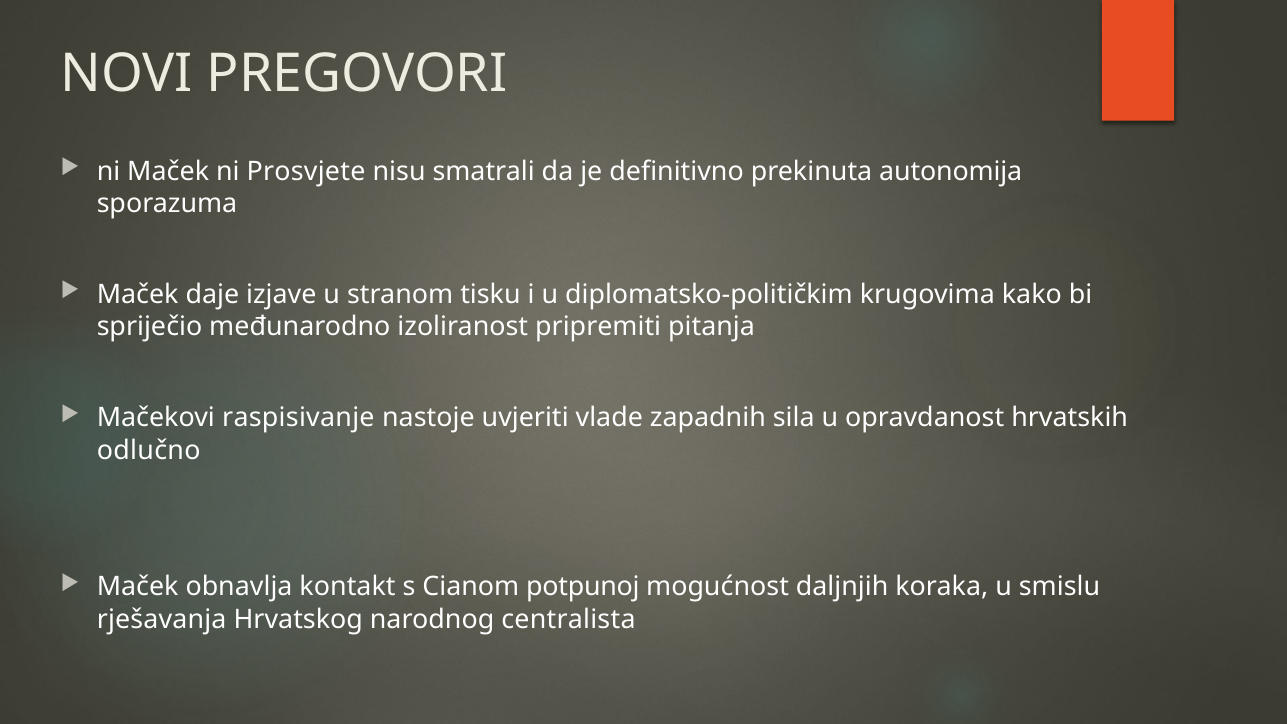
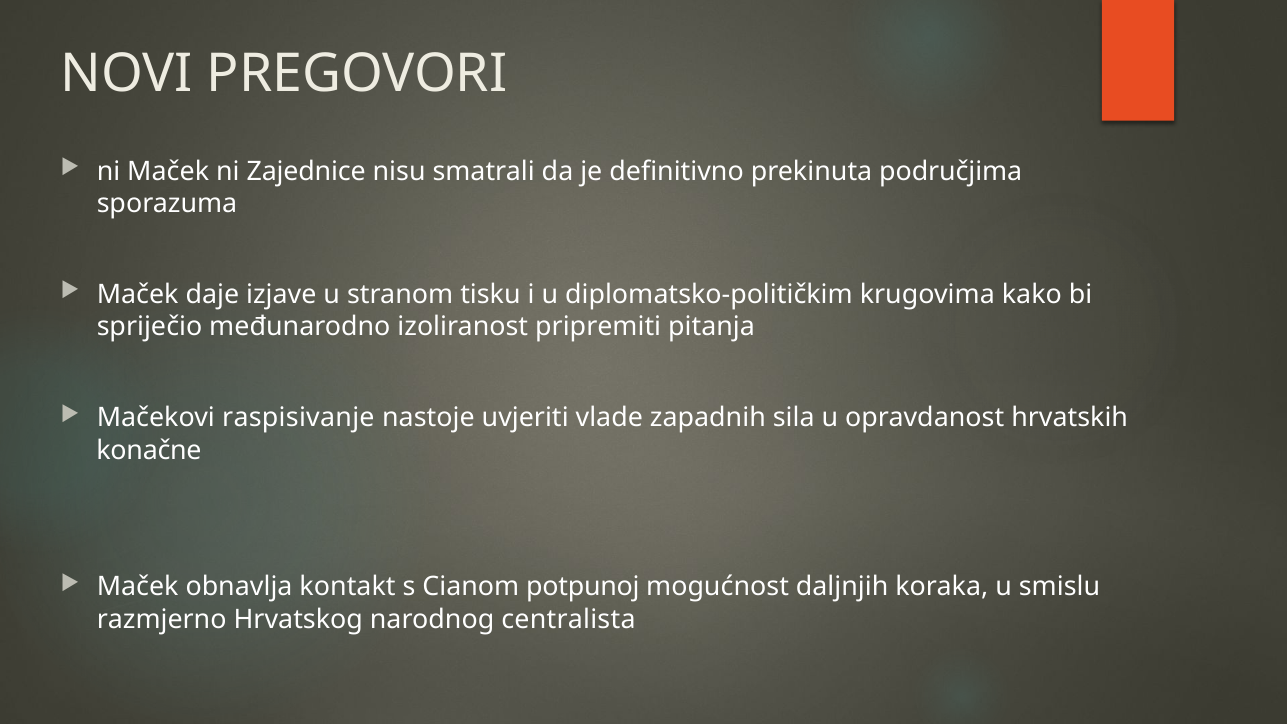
Prosvjete: Prosvjete -> Zajednice
autonomija: autonomija -> područjima
odlučno: odlučno -> konačne
rješavanja: rješavanja -> razmjerno
